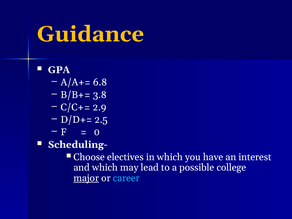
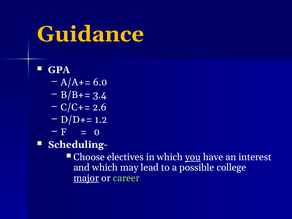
6.8: 6.8 -> 6.0
3.8: 3.8 -> 3.4
2.9: 2.9 -> 2.6
2.5: 2.5 -> 1.2
you underline: none -> present
career colour: light blue -> light green
